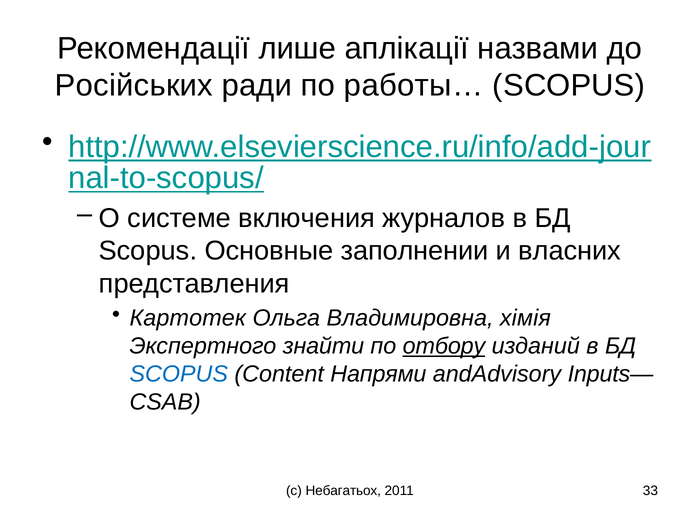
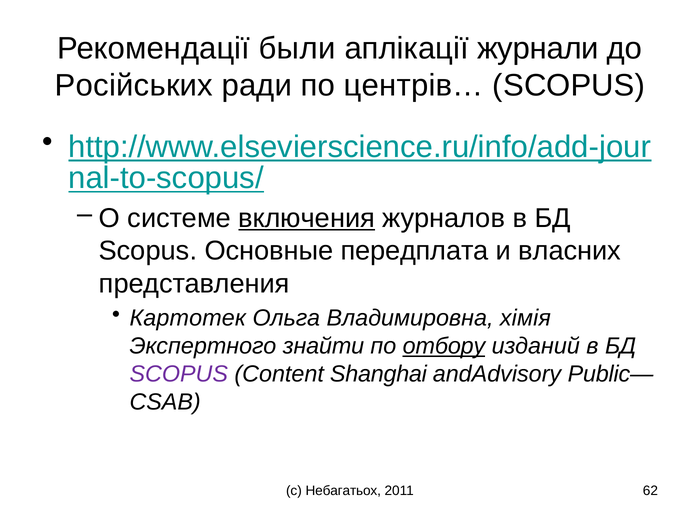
лише: лише -> были
назвами: назвами -> журнали
работы…: работы… -> центрів…
включения underline: none -> present
заполнении: заполнении -> передплата
SCOPUS at (179, 374) colour: blue -> purple
Напрями: Напрями -> Shanghai
Inputs—: Inputs— -> Public—
33: 33 -> 62
